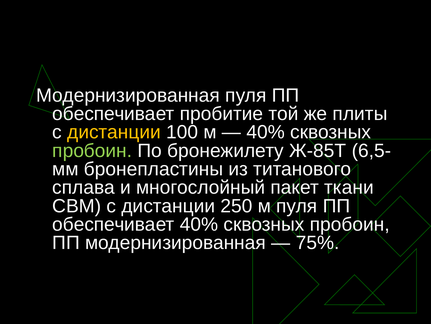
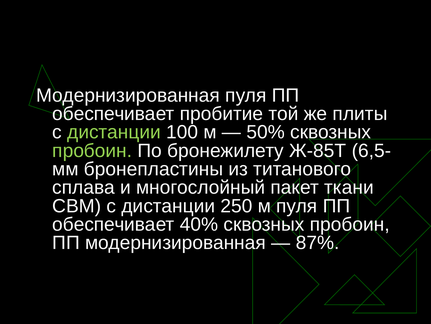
дистанции at (114, 132) colour: yellow -> light green
40% at (266, 132): 40% -> 50%
75%: 75% -> 87%
